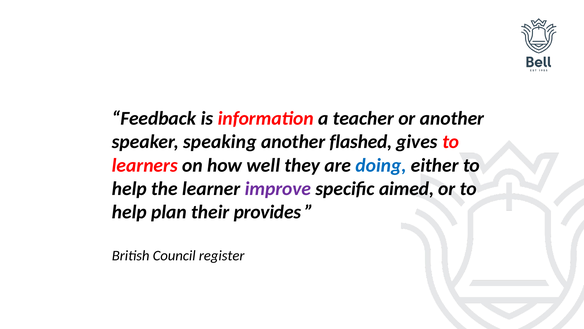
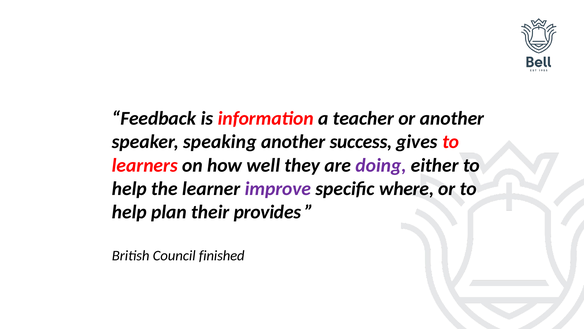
flashed: flashed -> success
doing colour: blue -> purple
aimed: aimed -> where
register: register -> finished
